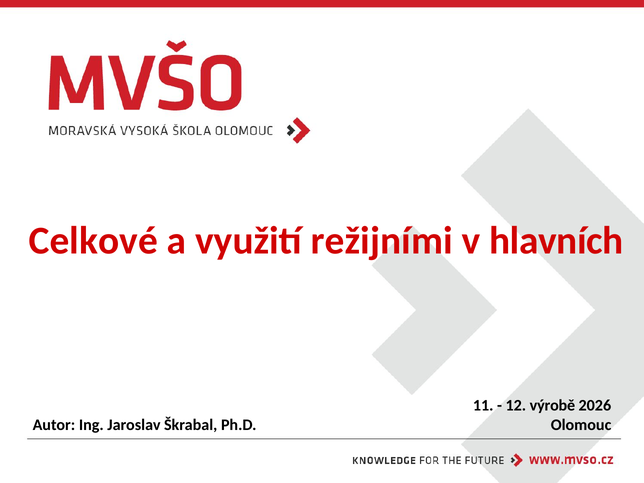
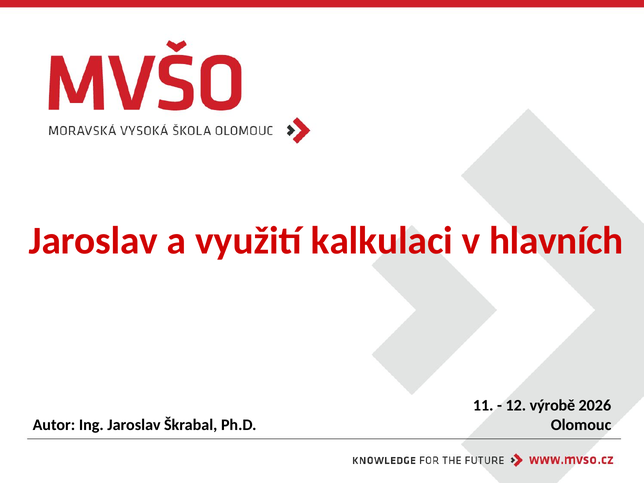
Celkové at (93, 241): Celkové -> Jaroslav
režijními: režijními -> kalkulaci
